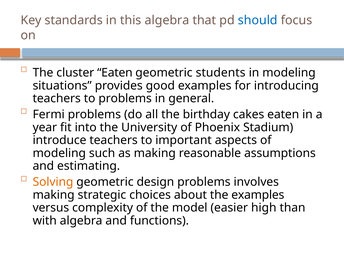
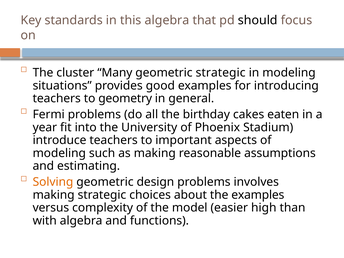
should colour: blue -> black
cluster Eaten: Eaten -> Many
geometric students: students -> strategic
to problems: problems -> geometry
